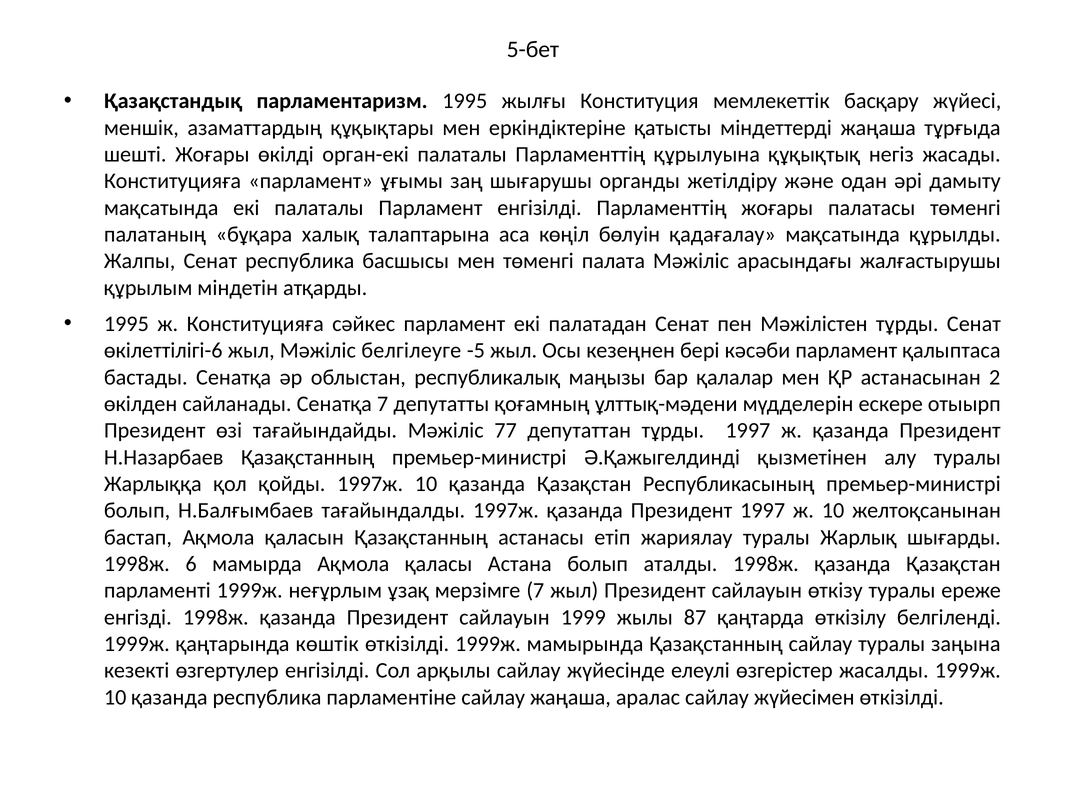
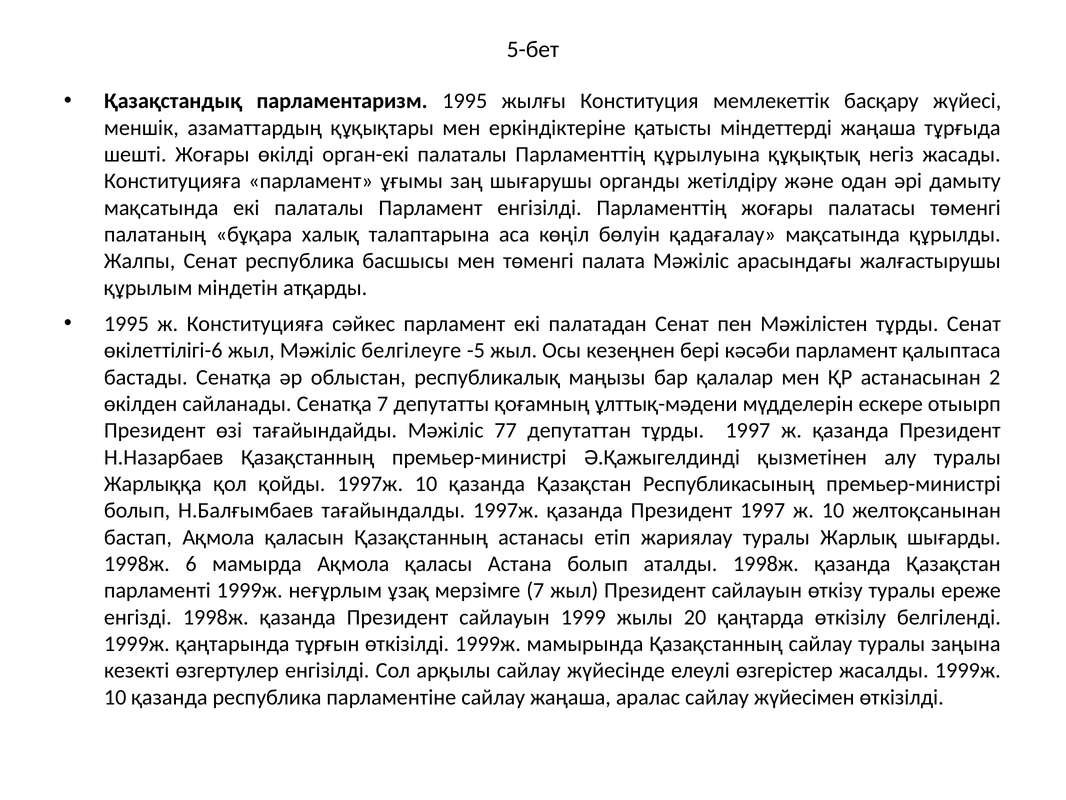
87: 87 -> 20
көштік: көштік -> тұрғын
